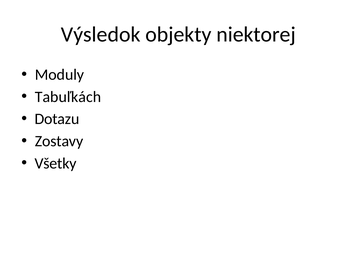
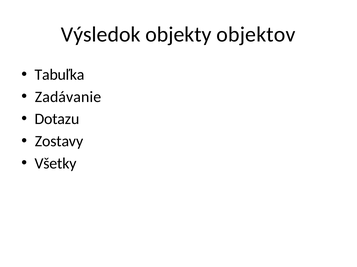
niektorej: niektorej -> objektov
Moduly: Moduly -> Tabuľka
Tabuľkách: Tabuľkách -> Zadávanie
